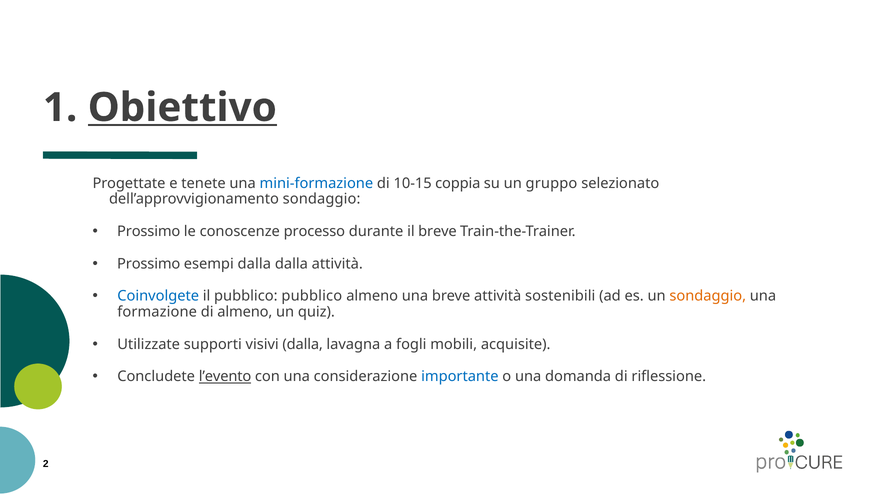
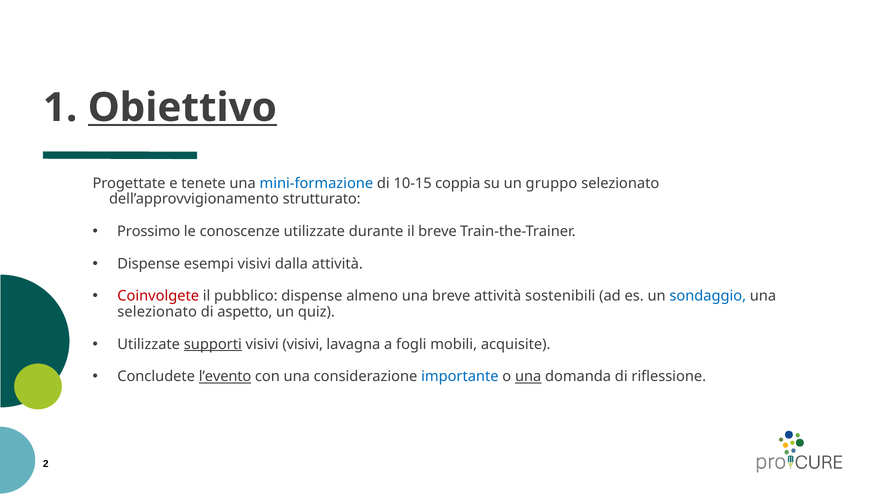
dell’approvvigionamento sondaggio: sondaggio -> strutturato
conoscenze processo: processo -> utilizzate
Prossimo at (149, 264): Prossimo -> Dispense
esempi dalla: dalla -> visivi
Coinvolgete colour: blue -> red
pubblico pubblico: pubblico -> dispense
sondaggio at (708, 296) colour: orange -> blue
formazione at (157, 312): formazione -> selezionato
di almeno: almeno -> aspetto
supporti underline: none -> present
visivi dalla: dalla -> visivi
una at (528, 377) underline: none -> present
